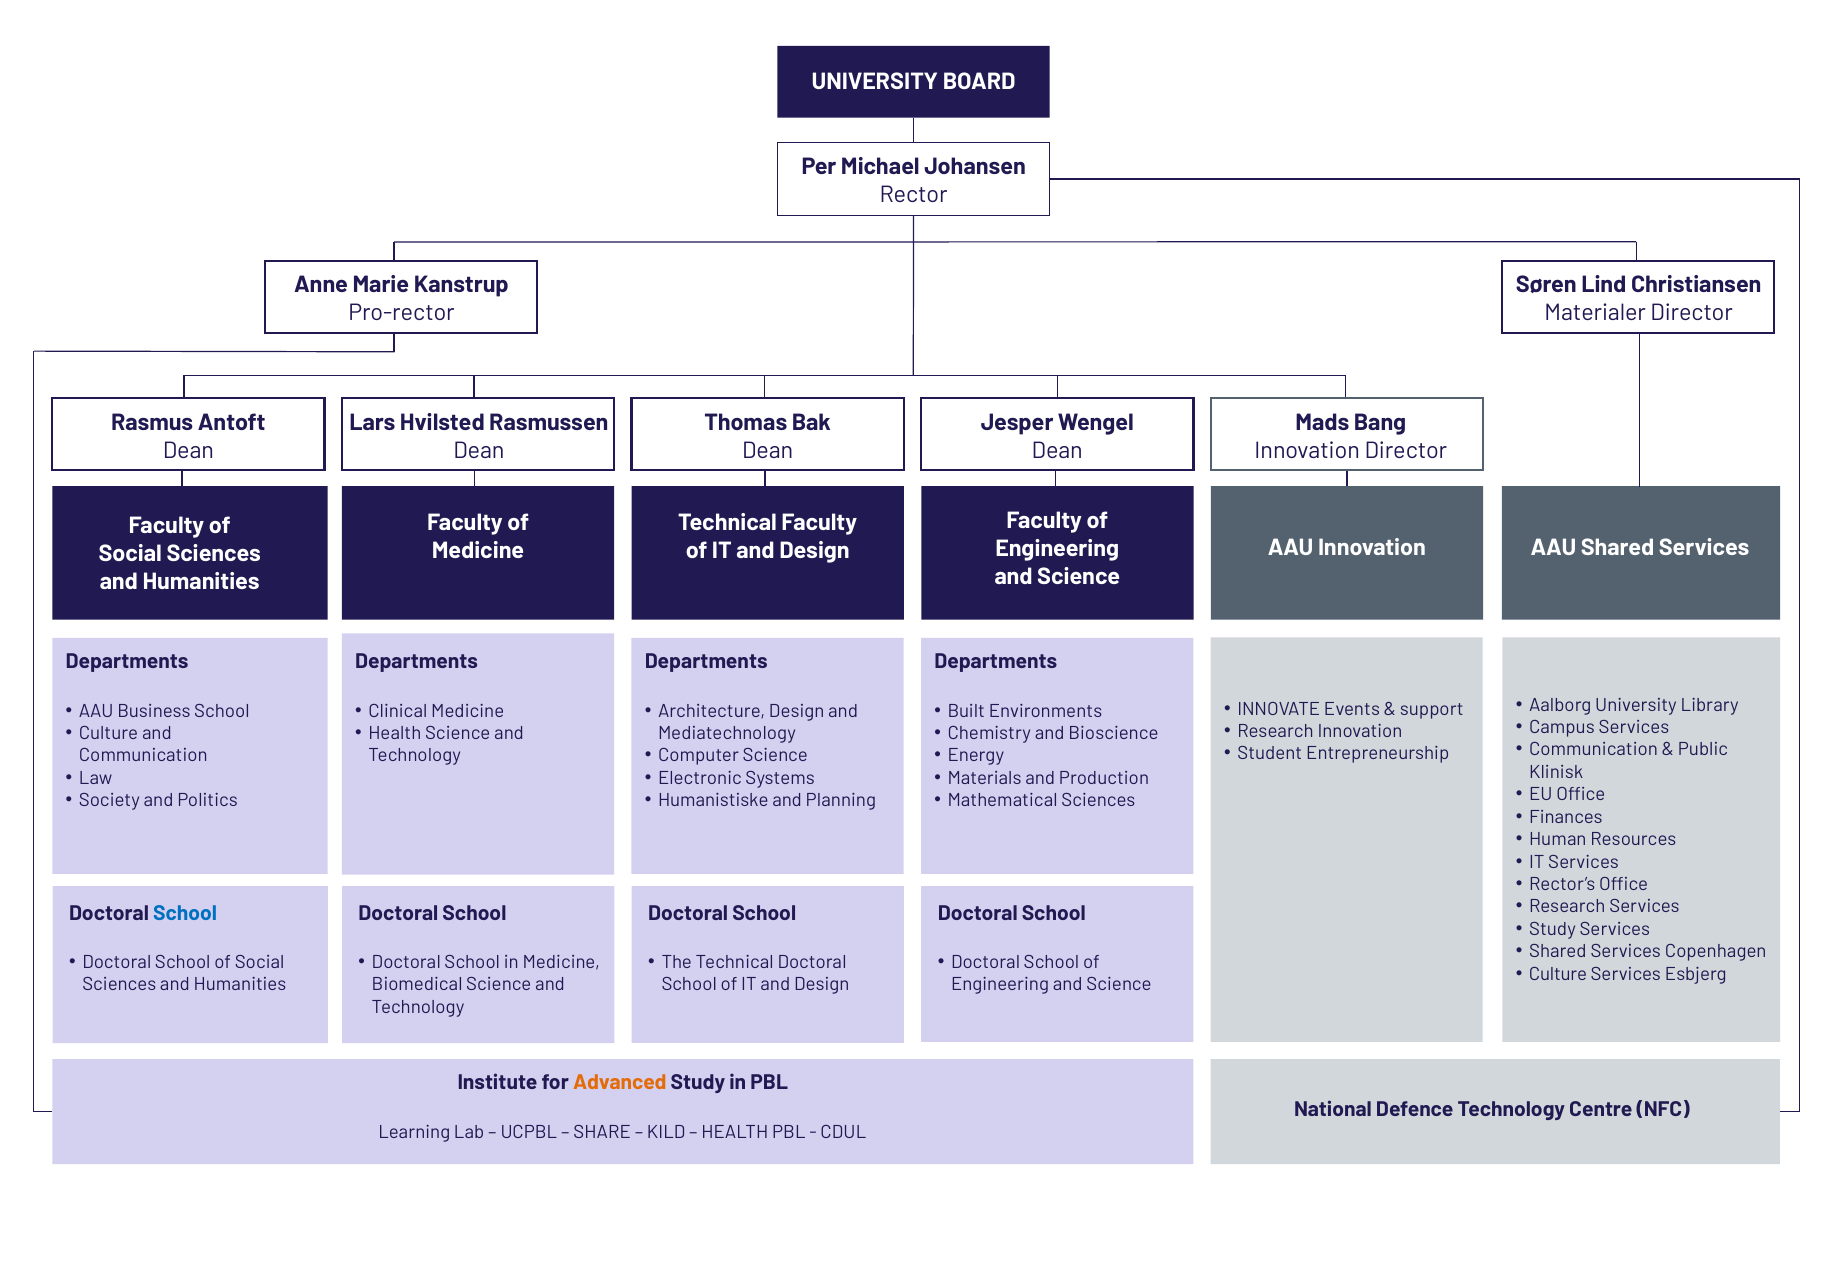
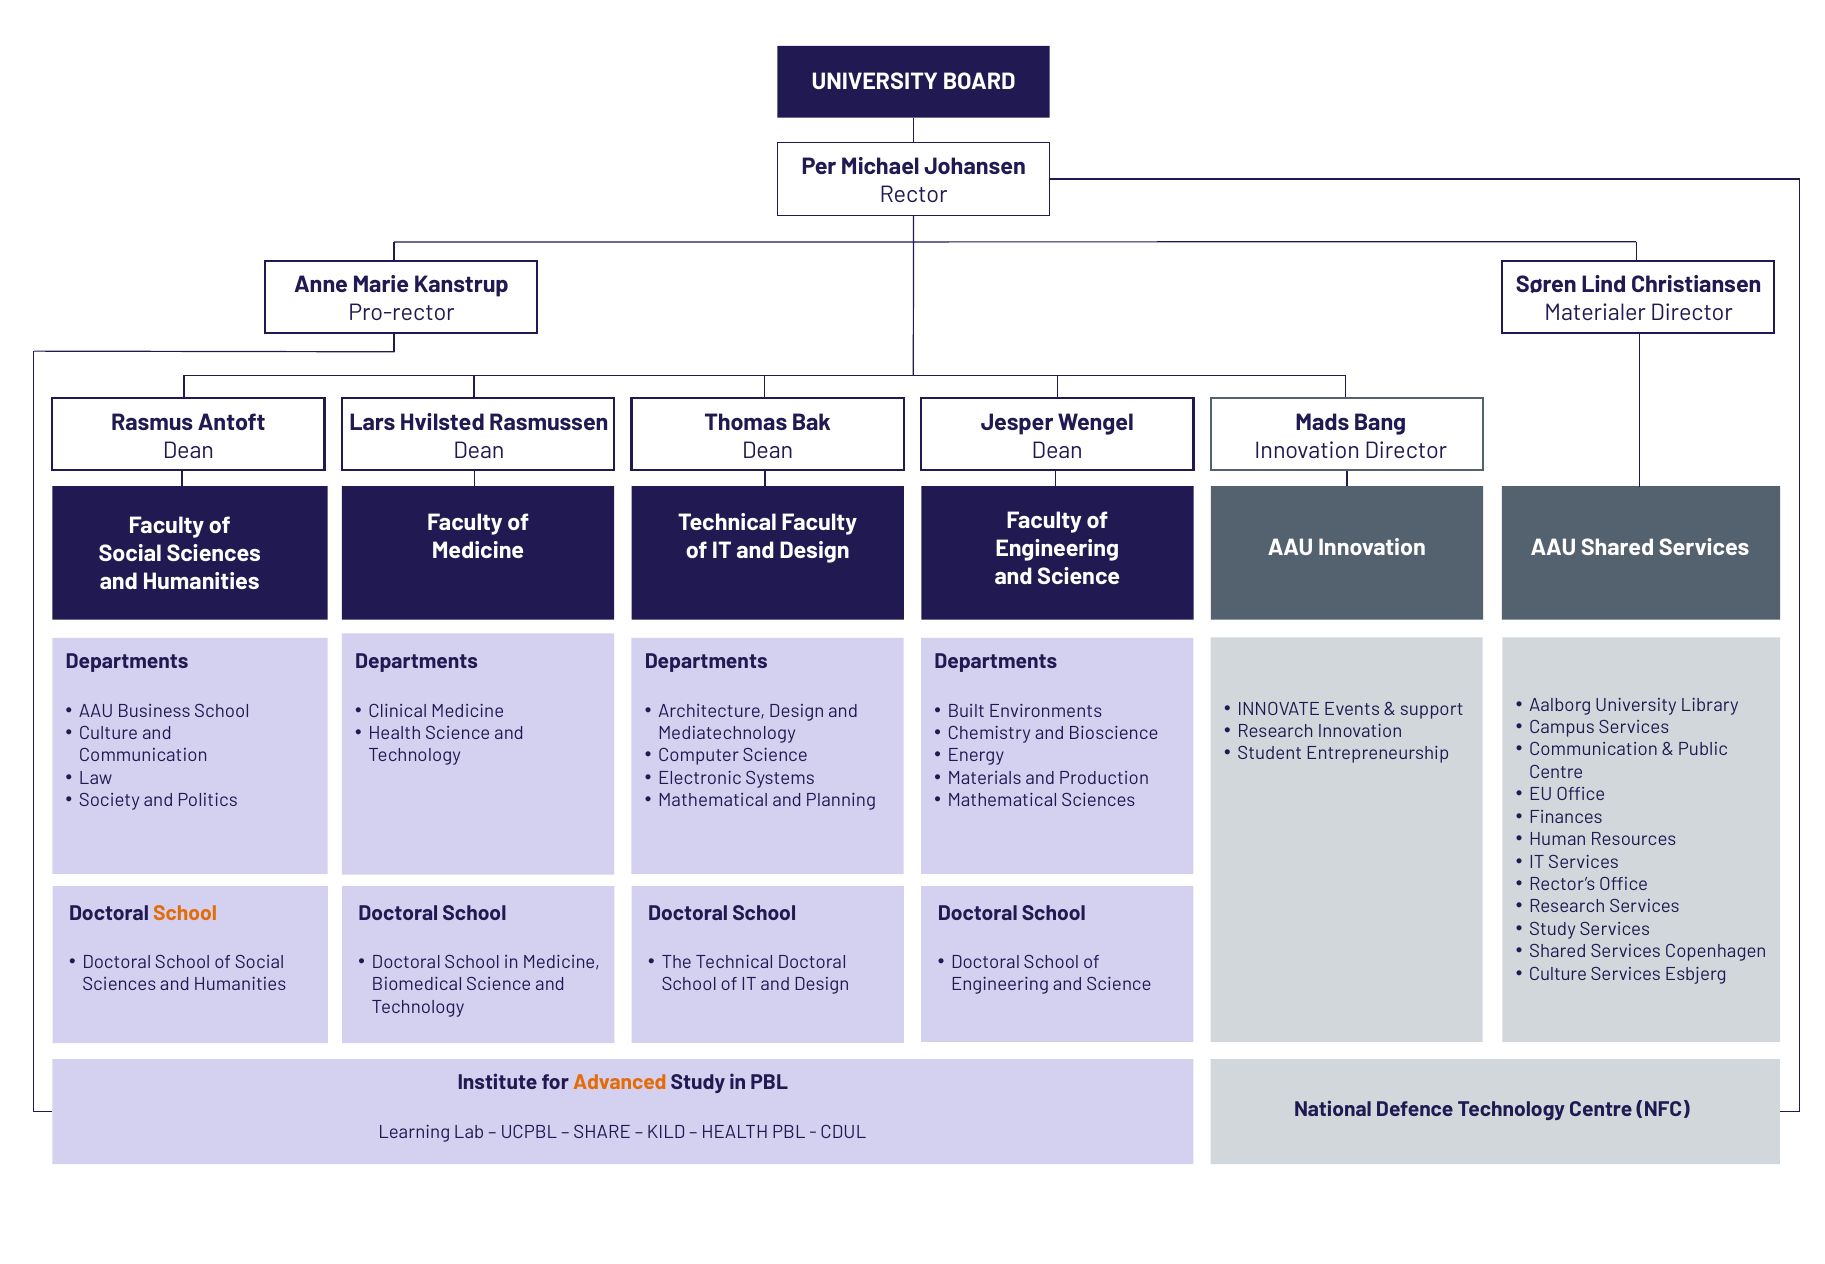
Klinisk at (1556, 772): Klinisk -> Centre
Humanistiske at (713, 800): Humanistiske -> Mathematical
School at (185, 913) colour: blue -> orange
